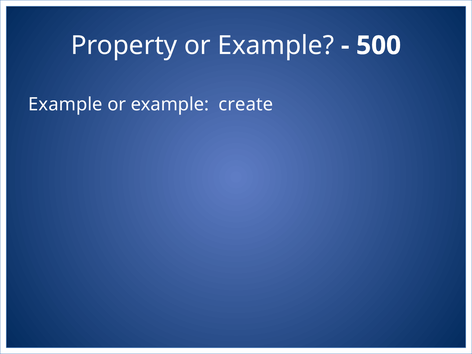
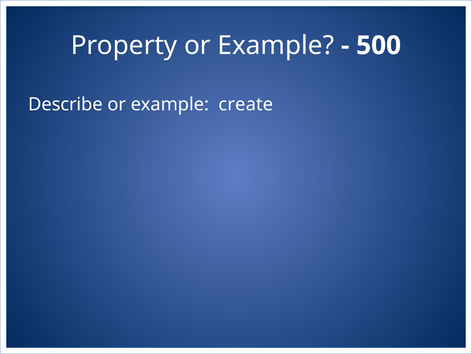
Example at (65, 104): Example -> Describe
